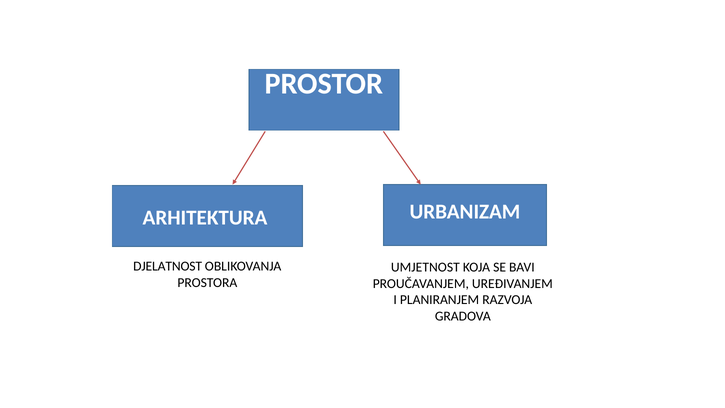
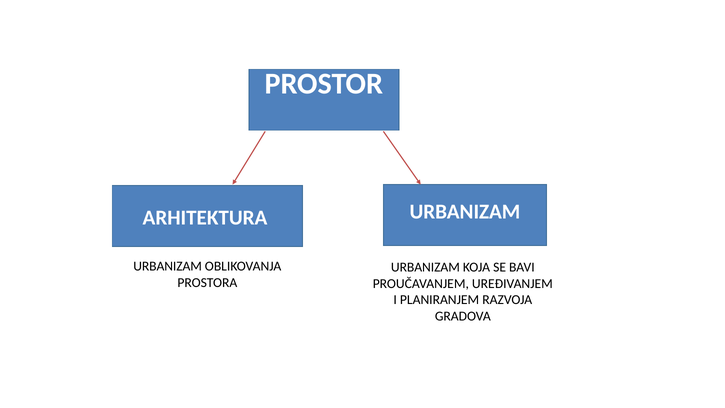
DJELATNOST at (168, 266): DJELATNOST -> URBANIZAM
UMJETNOST at (425, 267): UMJETNOST -> URBANIZAM
